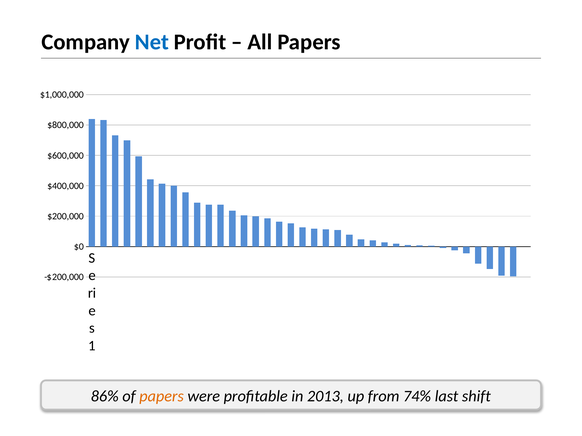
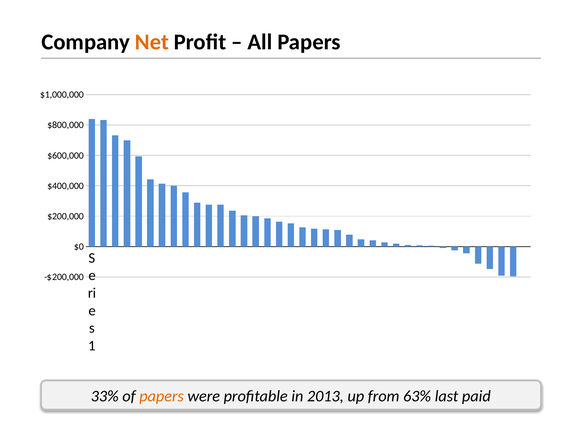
Net colour: blue -> orange
86%: 86% -> 33%
74%: 74% -> 63%
shift: shift -> paid
